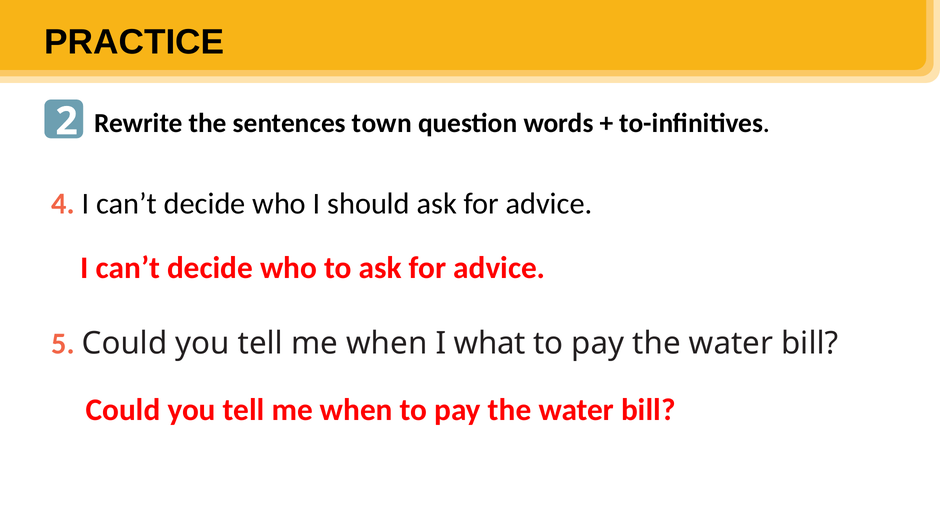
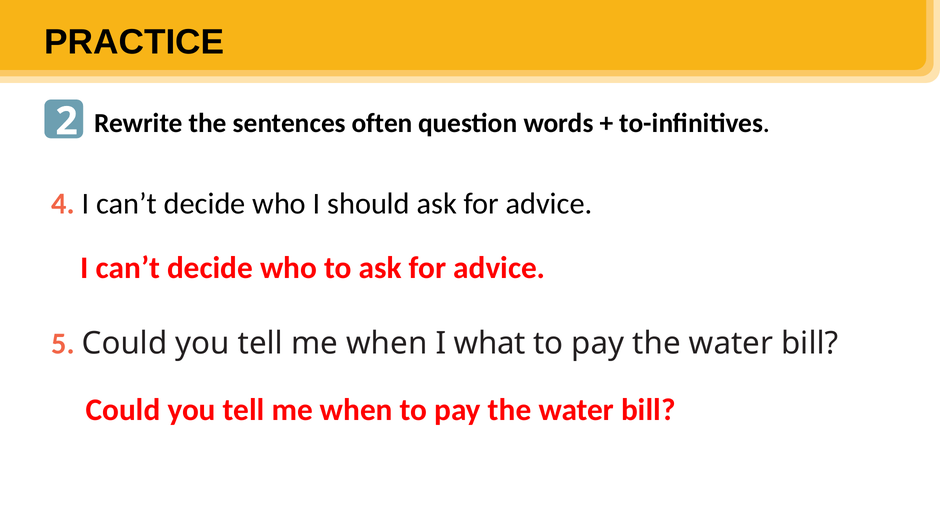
town: town -> often
